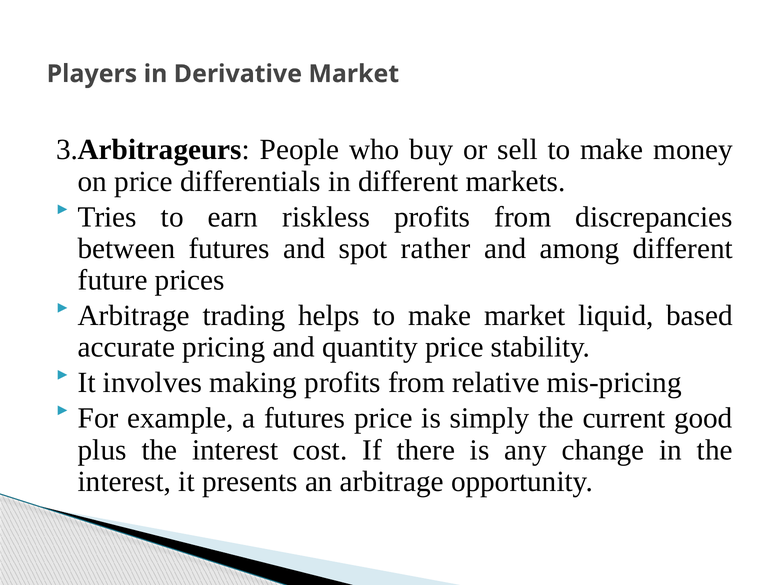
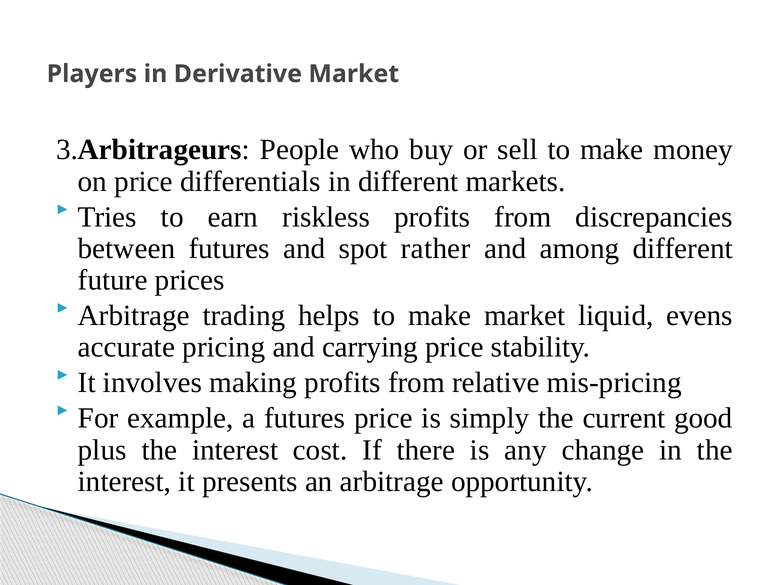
based: based -> evens
quantity: quantity -> carrying
